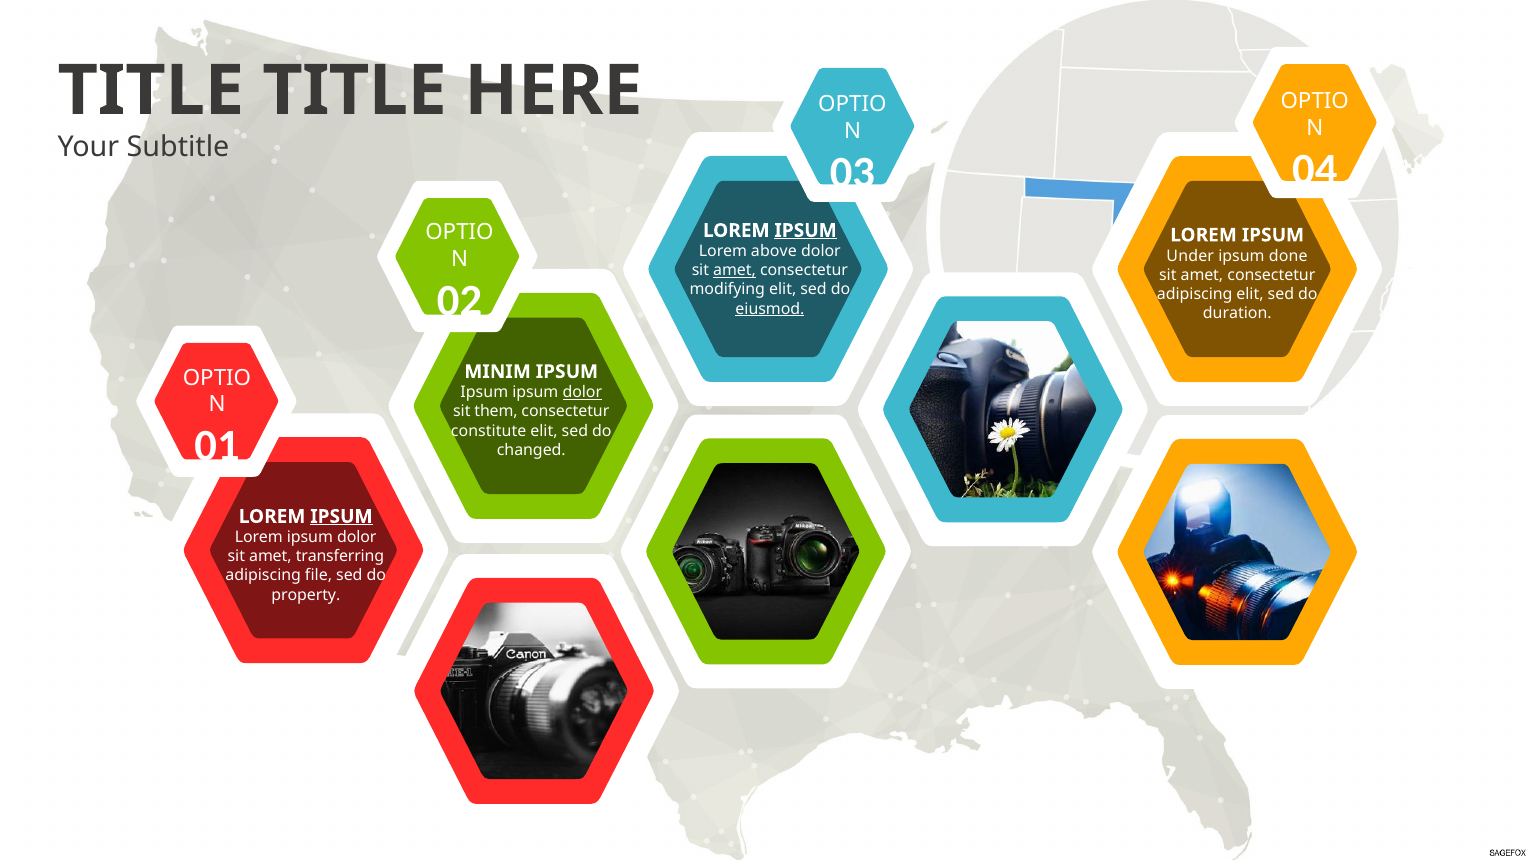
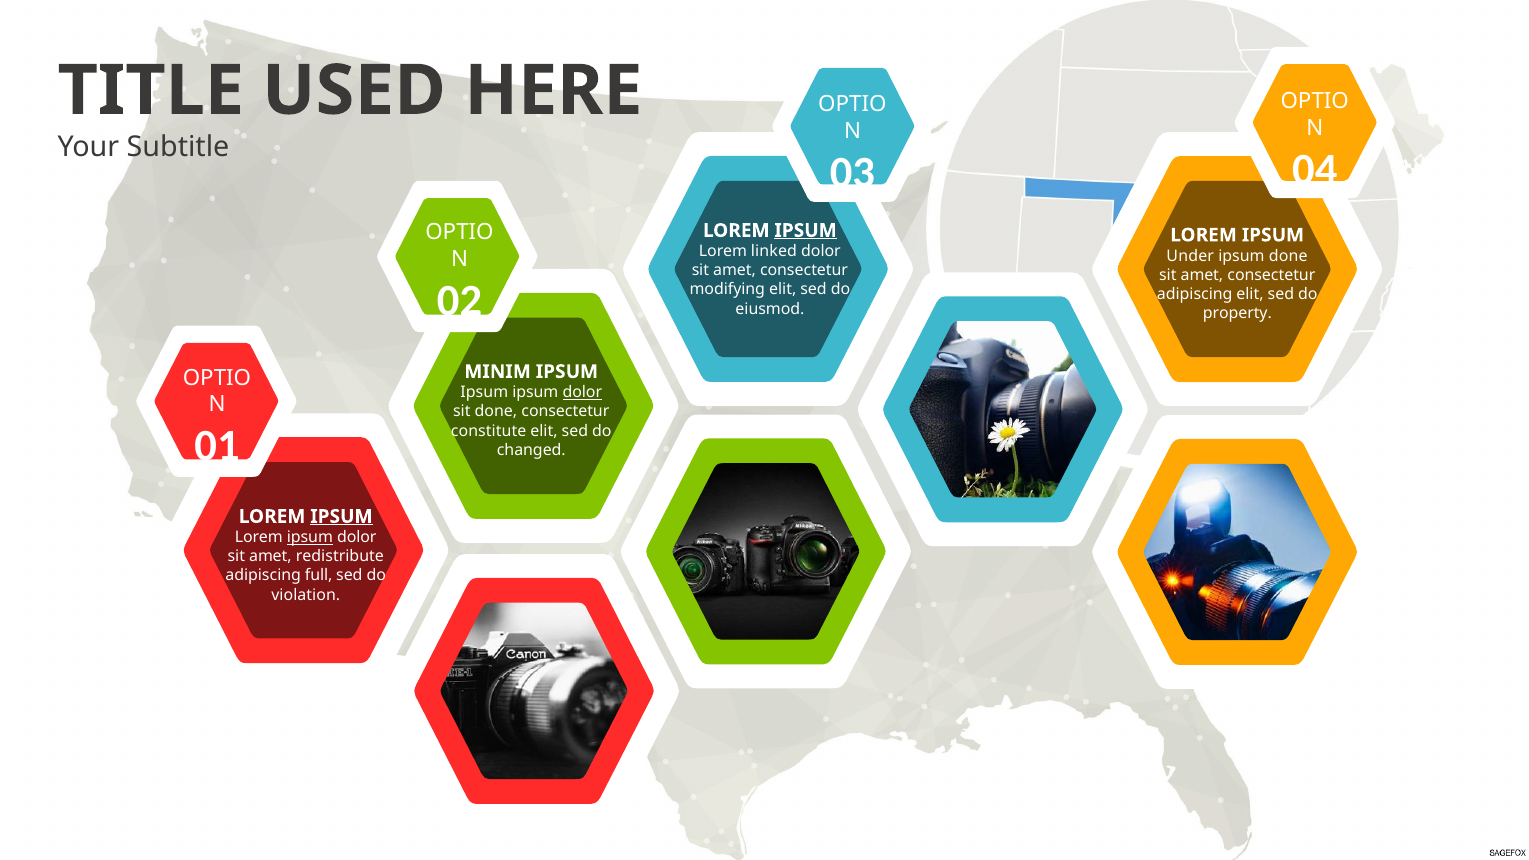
TITLE at (354, 91): TITLE -> USED
above: above -> linked
amet at (735, 271) underline: present -> none
eiusmod underline: present -> none
duration: duration -> property
sit them: them -> done
ipsum at (310, 537) underline: none -> present
transferring: transferring -> redistribute
file: file -> full
property: property -> violation
